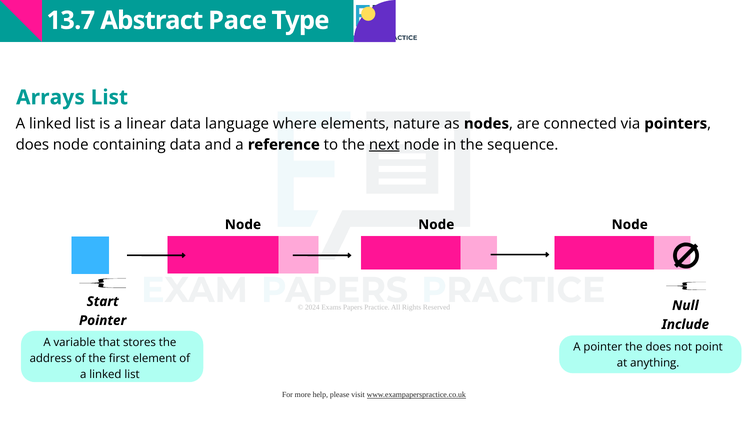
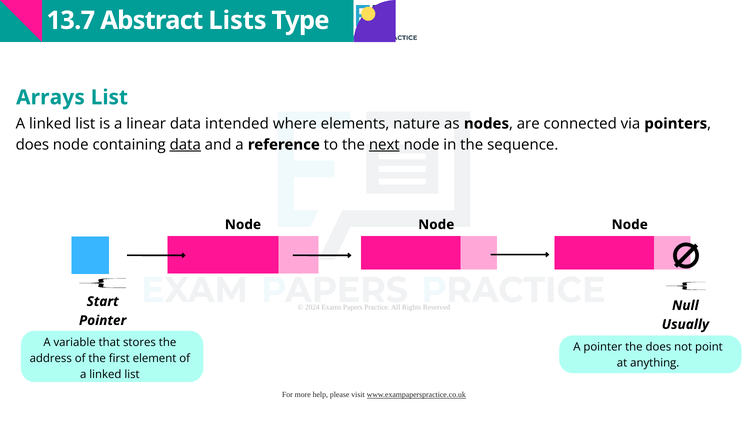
Pace: Pace -> Lists
language: language -> intended
data at (185, 145) underline: none -> present
Include: Include -> Usually
